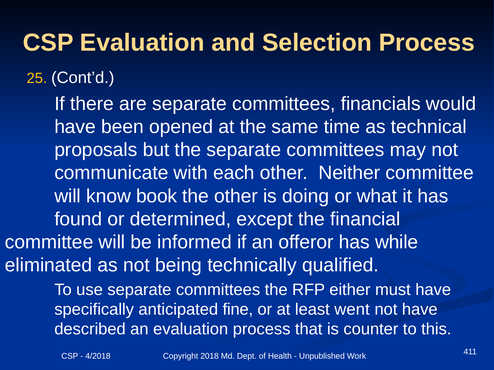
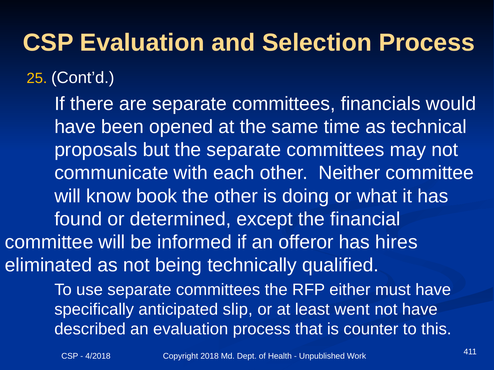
while: while -> hires
fine: fine -> slip
